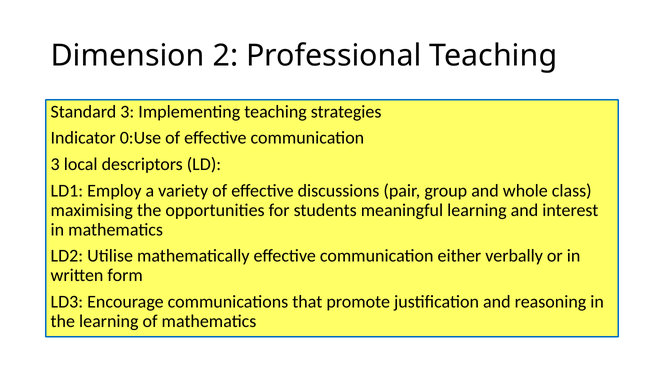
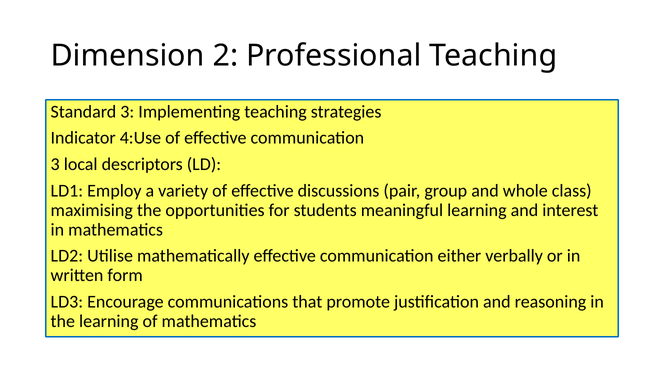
0:Use: 0:Use -> 4:Use
